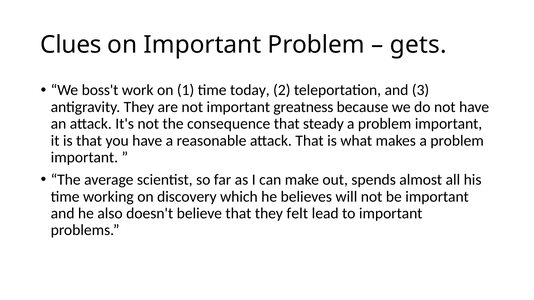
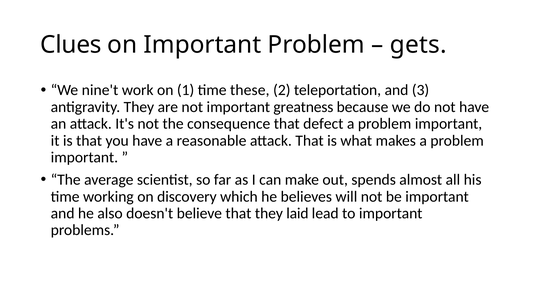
boss't: boss't -> nine't
today: today -> these
steady: steady -> defect
felt: felt -> laid
